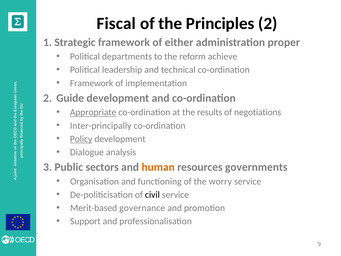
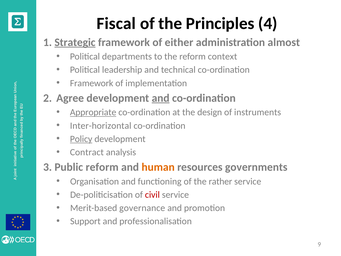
Principles 2: 2 -> 4
Strategic underline: none -> present
proper: proper -> almost
achieve: achieve -> context
Guide: Guide -> Agree
and at (161, 98) underline: none -> present
results: results -> design
negotiations: negotiations -> instruments
Inter-principally: Inter-principally -> Inter-horizontal
Dialogue: Dialogue -> Contract
Public sectors: sectors -> reform
worry: worry -> rather
civil colour: black -> red
